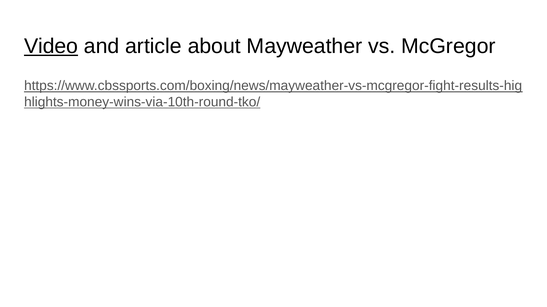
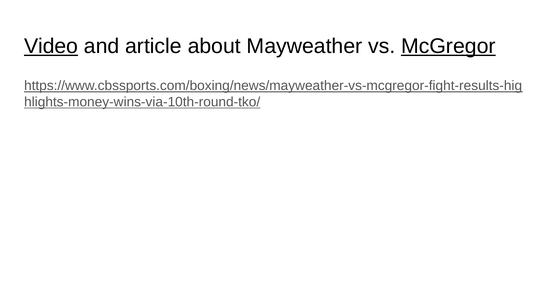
McGregor underline: none -> present
